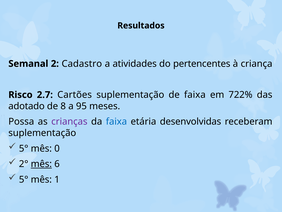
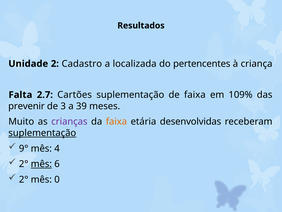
Semanal: Semanal -> Unidade
atividades: atividades -> localizada
Risco: Risco -> Falta
722%: 722% -> 109%
adotado: adotado -> prevenir
8: 8 -> 3
95: 95 -> 39
Possa: Possa -> Muito
faixa at (116, 121) colour: blue -> orange
suplementação at (42, 133) underline: none -> present
5° at (24, 148): 5° -> 9°
0: 0 -> 4
5° at (24, 179): 5° -> 2°
1: 1 -> 0
